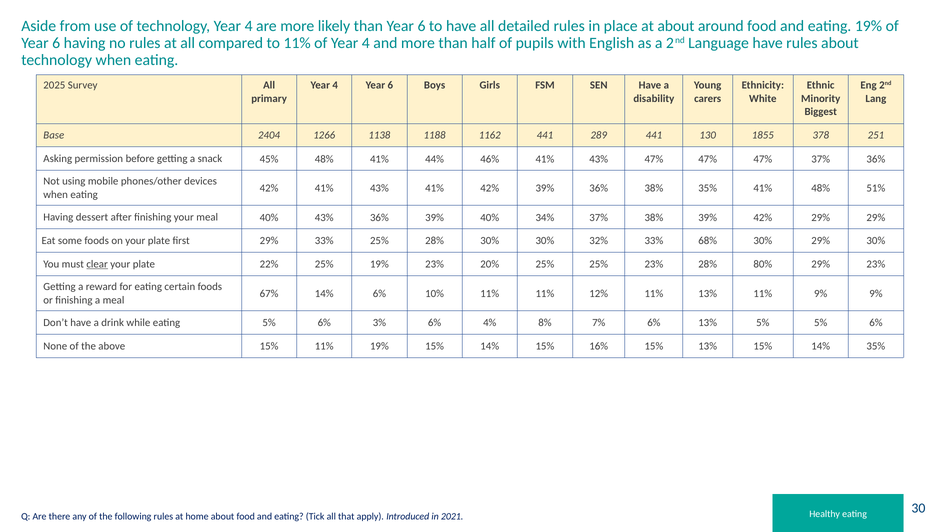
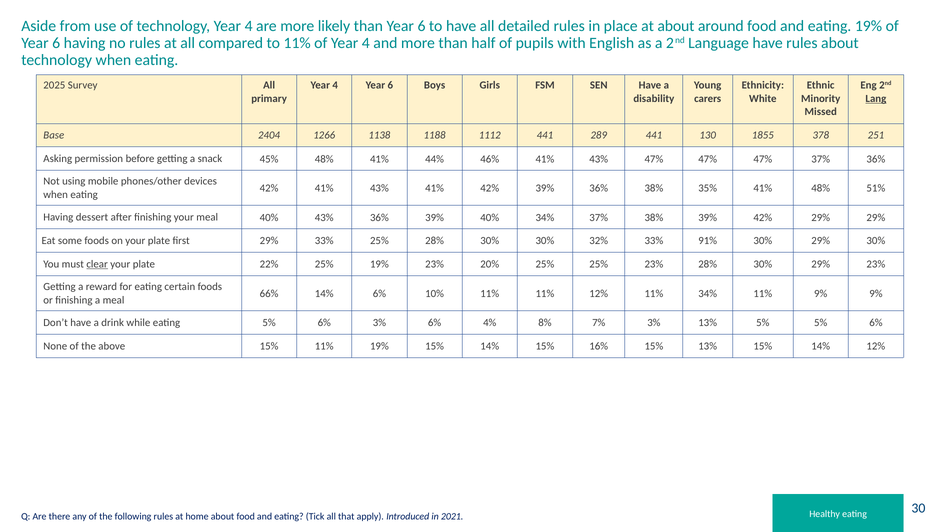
Lang underline: none -> present
Biggest: Biggest -> Missed
1162: 1162 -> 1112
68%: 68% -> 91%
23% 28% 80%: 80% -> 30%
67%: 67% -> 66%
11% 13%: 13% -> 34%
7% 6%: 6% -> 3%
14% 35%: 35% -> 12%
